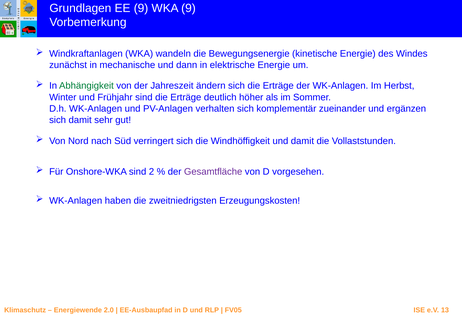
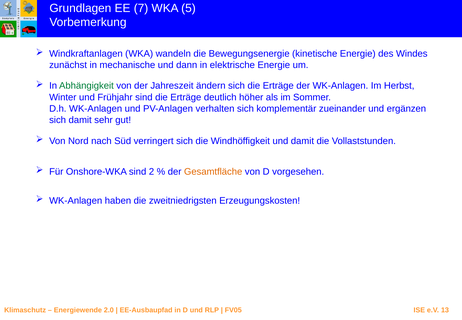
EE 9: 9 -> 7
WKA 9: 9 -> 5
Gesamtfläche colour: purple -> orange
